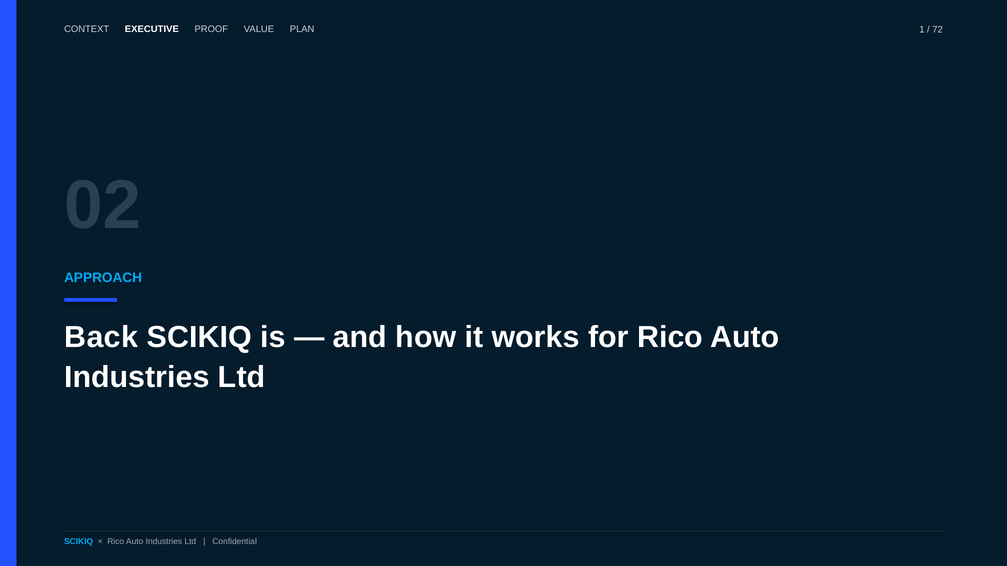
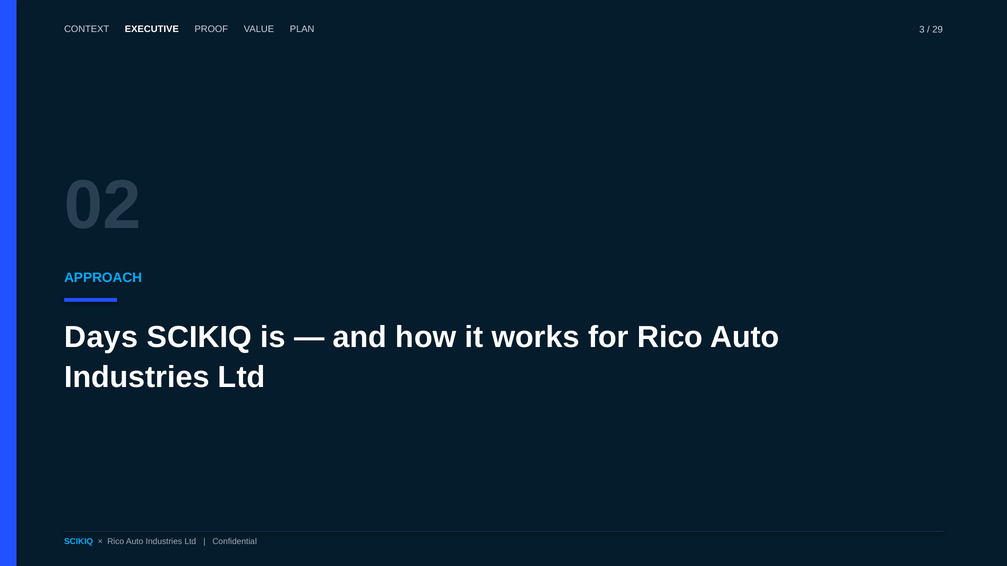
1: 1 -> 3
72: 72 -> 29
Back: Back -> Days
